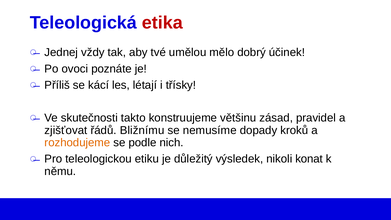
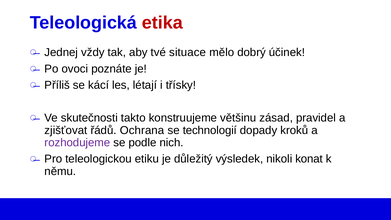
umělou: umělou -> situace
Bližnímu: Bližnímu -> Ochrana
nemusíme: nemusíme -> technologií
rozhodujeme colour: orange -> purple
